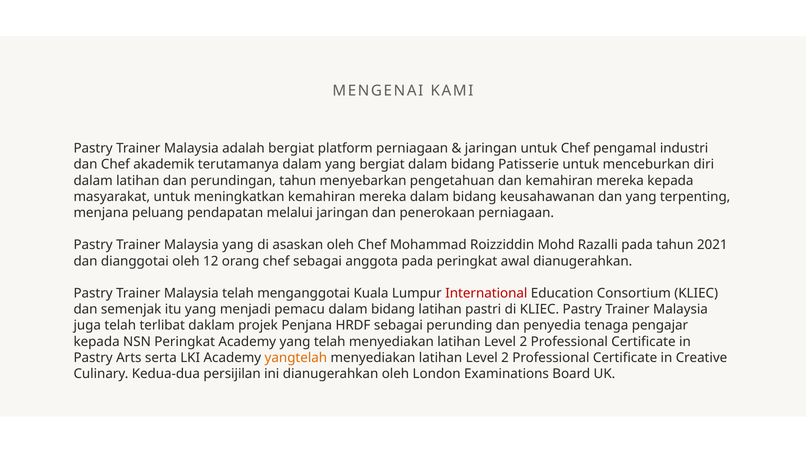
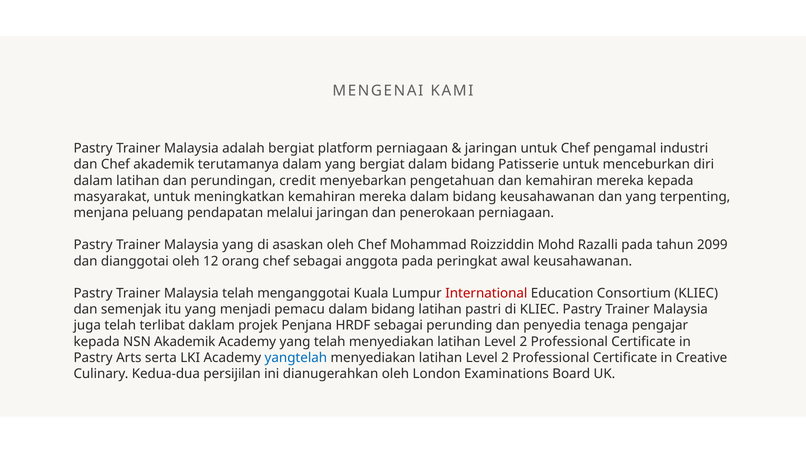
perundingan tahun: tahun -> credit
2021: 2021 -> 2099
awal dianugerahkan: dianugerahkan -> keusahawanan
NSN Peringkat: Peringkat -> Akademik
yangtelah colour: orange -> blue
